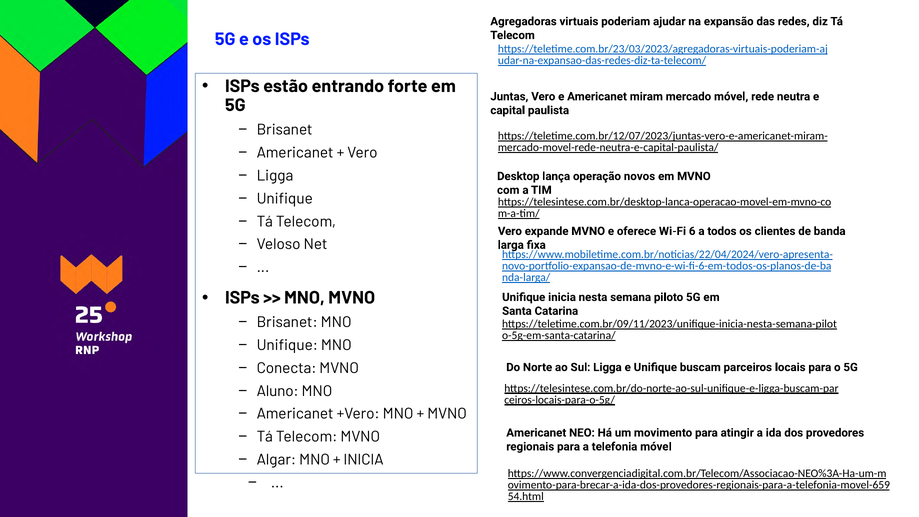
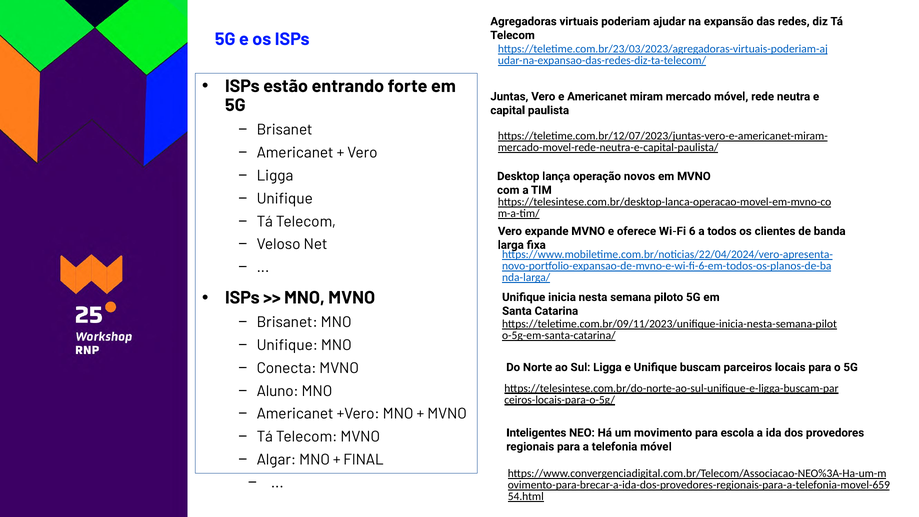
Americanet at (536, 433): Americanet -> Inteligentes
atingir: atingir -> escola
INICIA at (364, 460): INICIA -> FINAL
